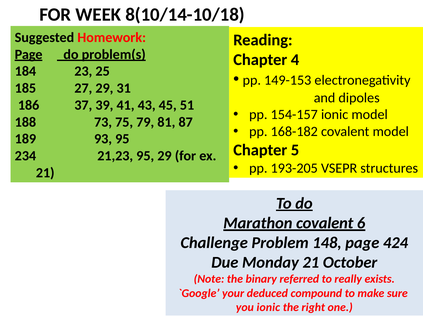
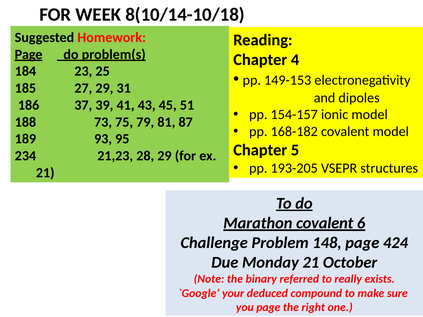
21,23 95: 95 -> 28
you ionic: ionic -> page
